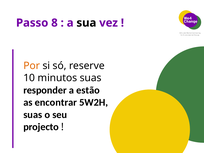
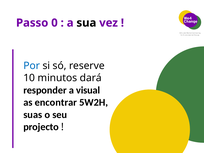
8: 8 -> 0
Por colour: orange -> blue
minutos suas: suas -> dará
estão: estão -> visual
